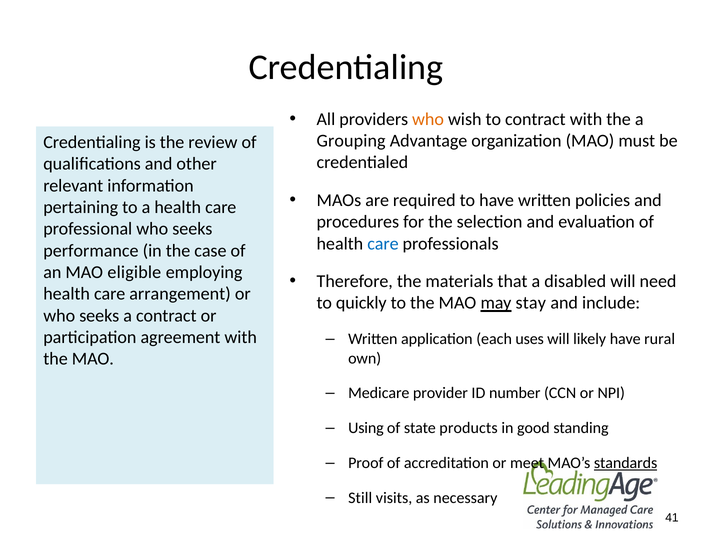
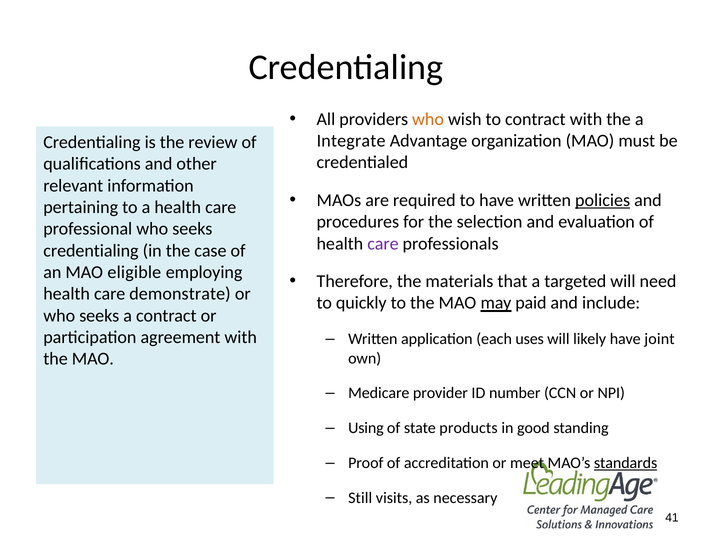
Grouping: Grouping -> Integrate
policies underline: none -> present
care at (383, 243) colour: blue -> purple
performance at (91, 250): performance -> credentialing
disabled: disabled -> targeted
arrangement: arrangement -> demonstrate
stay: stay -> paid
rural: rural -> joint
